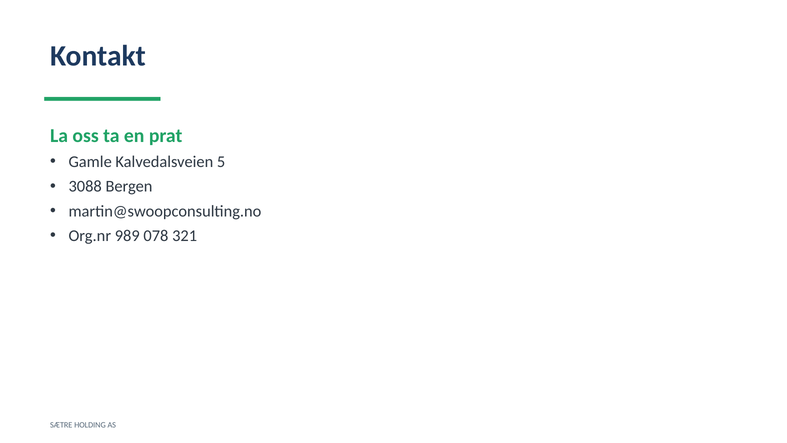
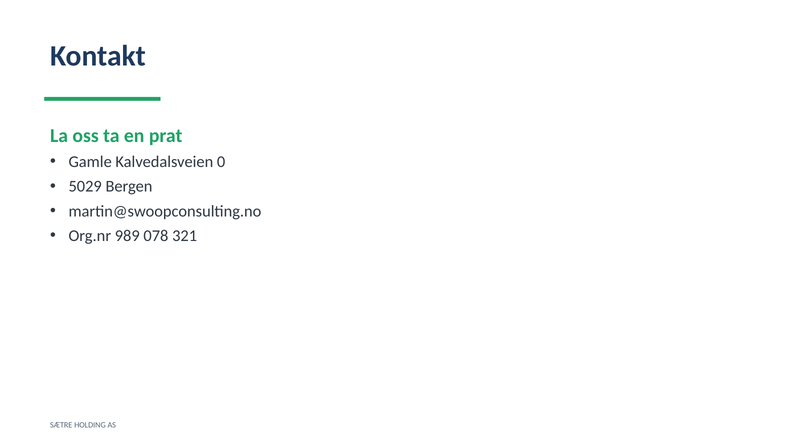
5: 5 -> 0
3088: 3088 -> 5029
